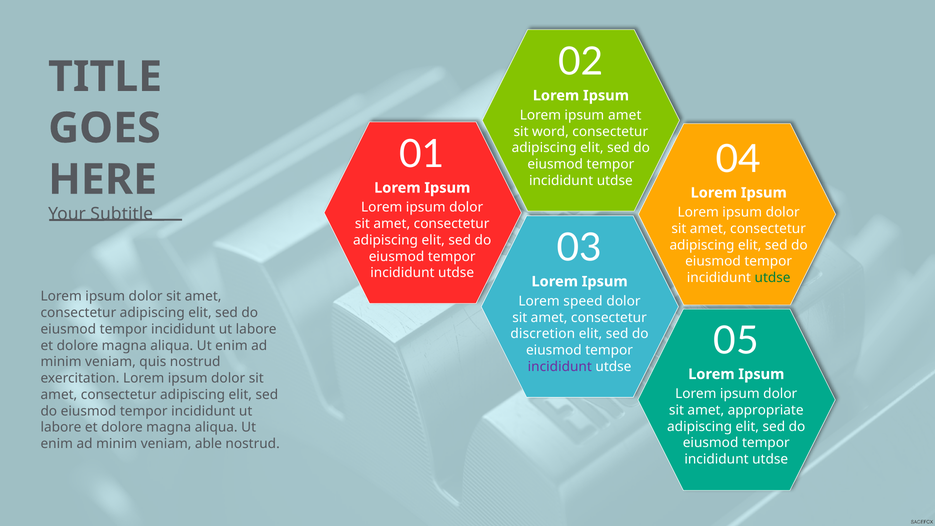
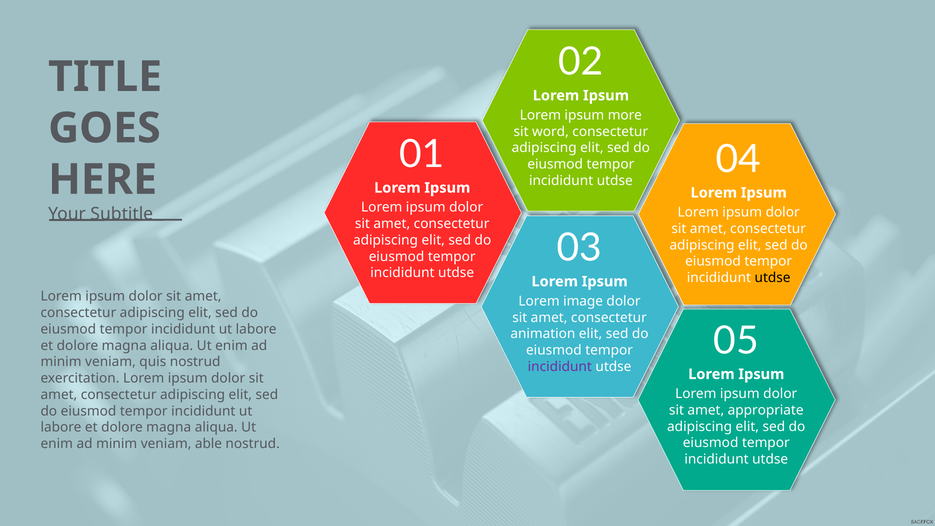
ipsum amet: amet -> more
utdse at (773, 278) colour: green -> black
speed: speed -> image
discretion: discretion -> animation
